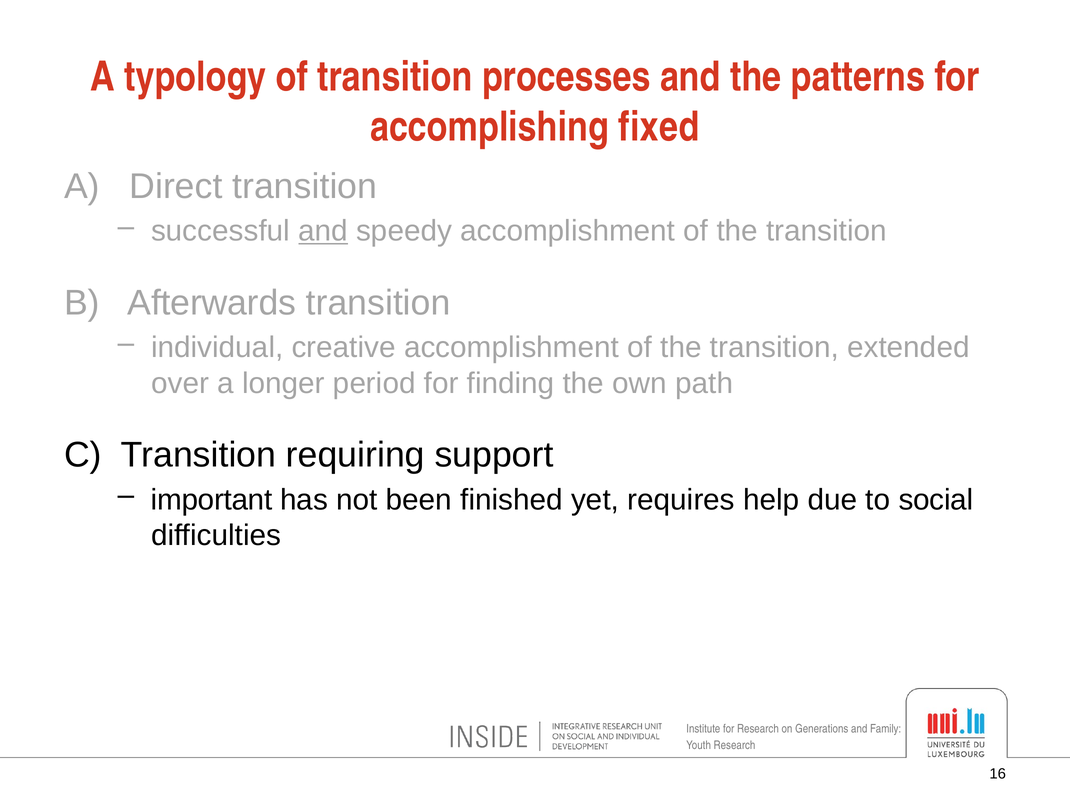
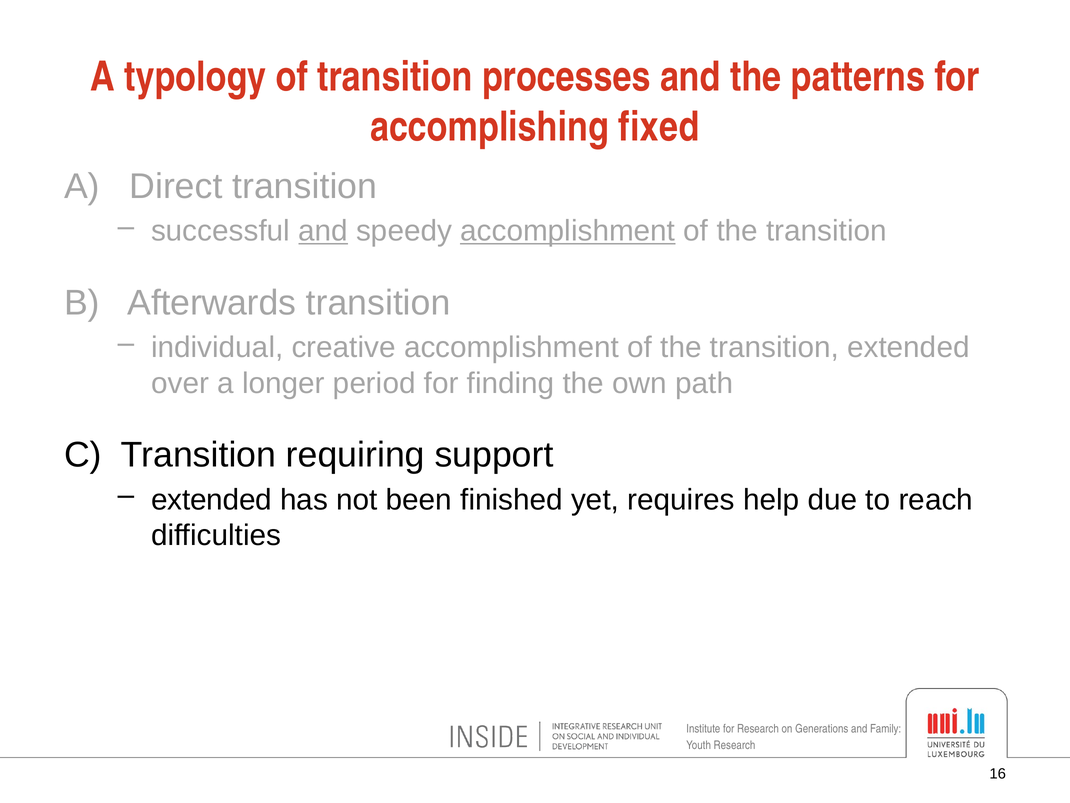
accomplishment at (568, 231) underline: none -> present
important at (212, 500): important -> extended
social: social -> reach
